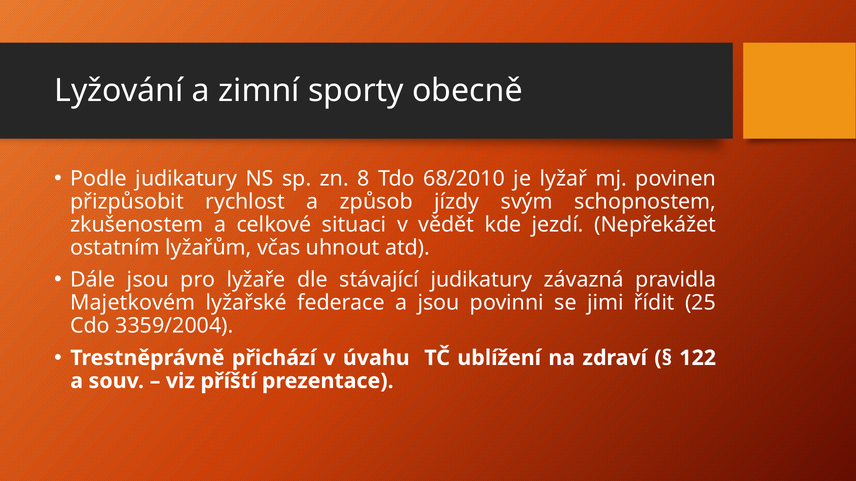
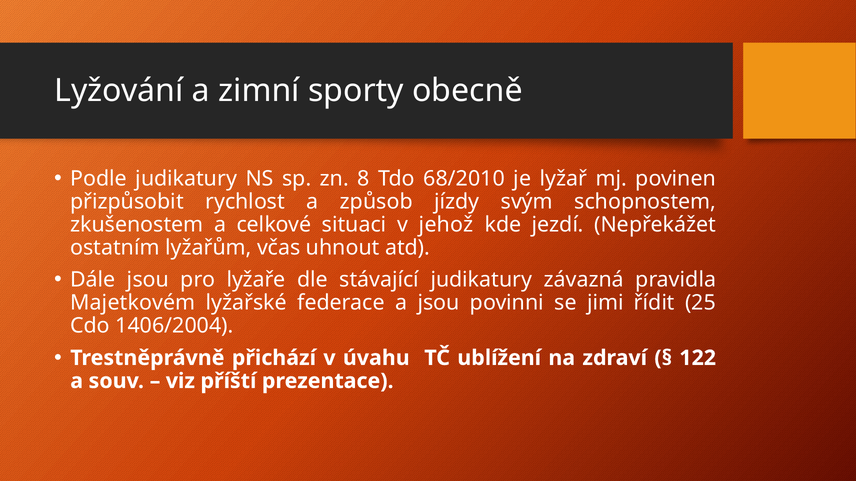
vědět: vědět -> jehož
3359/2004: 3359/2004 -> 1406/2004
